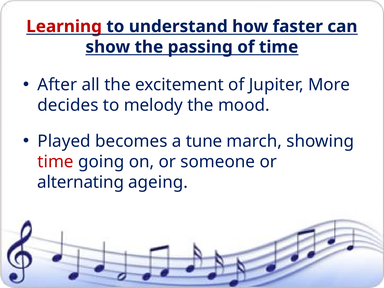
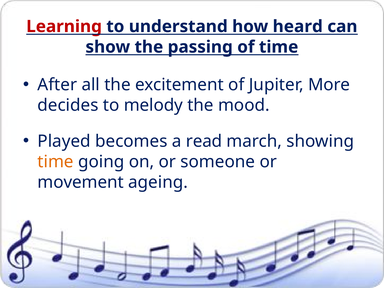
faster: faster -> heard
tune: tune -> read
time at (56, 162) colour: red -> orange
alternating: alternating -> movement
